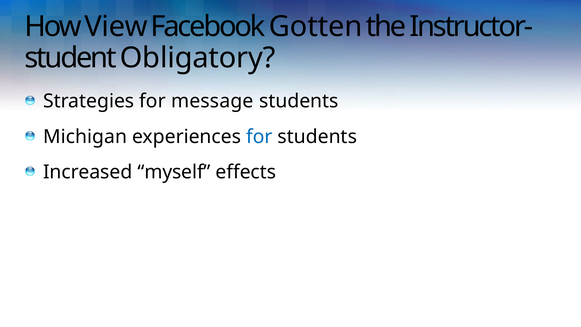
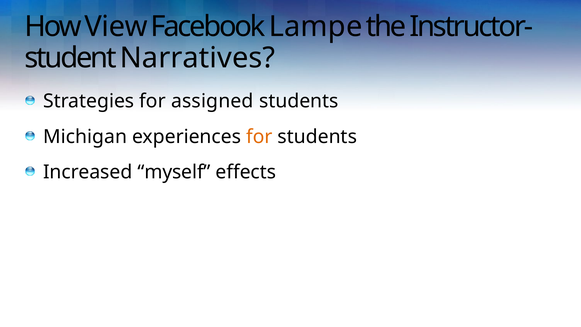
Facebook Gotten: Gotten -> Lampe
Obligatory: Obligatory -> Narratives
message: message -> assigned
for at (259, 137) colour: blue -> orange
